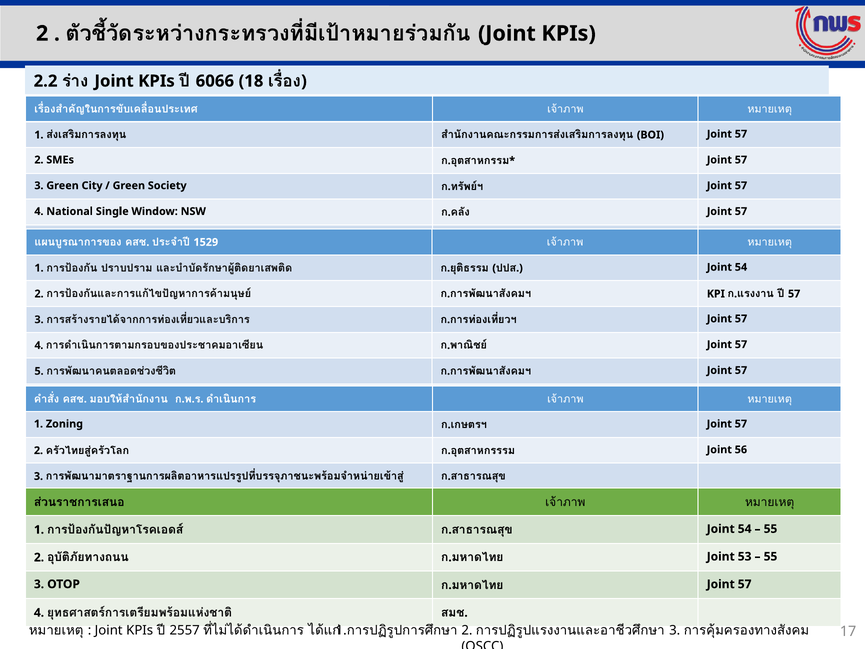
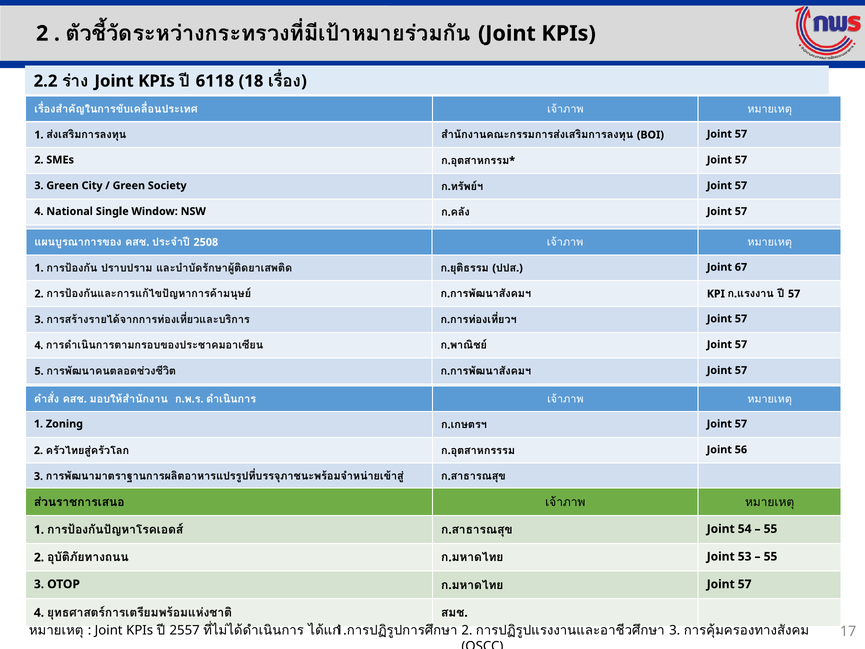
6066: 6066 -> 6118
1529: 1529 -> 2508
54 at (741, 267): 54 -> 67
